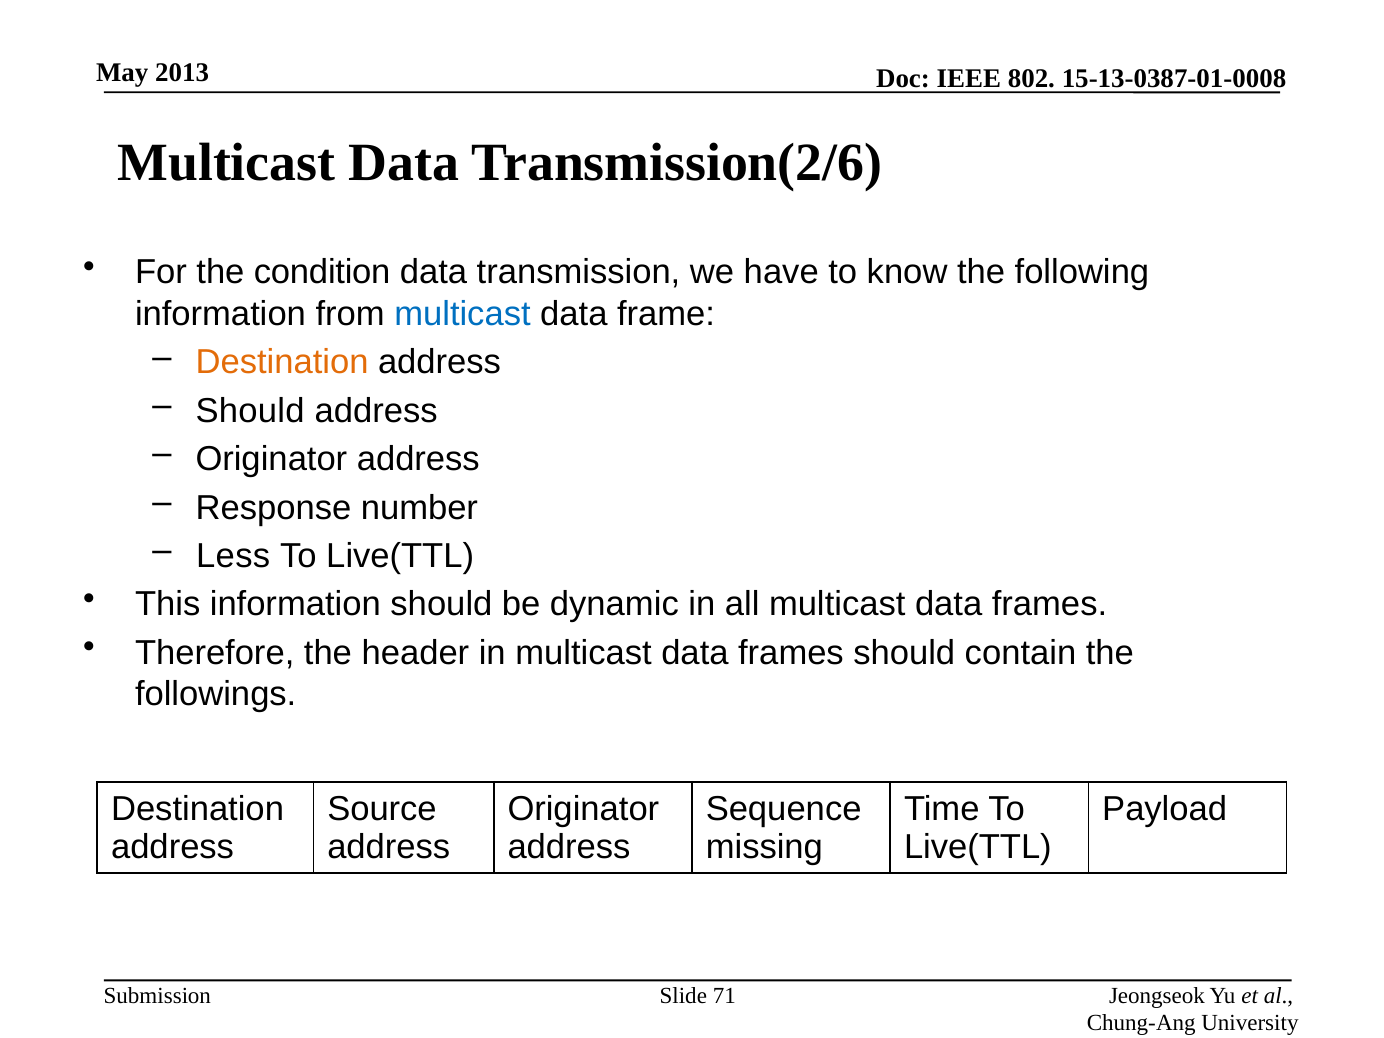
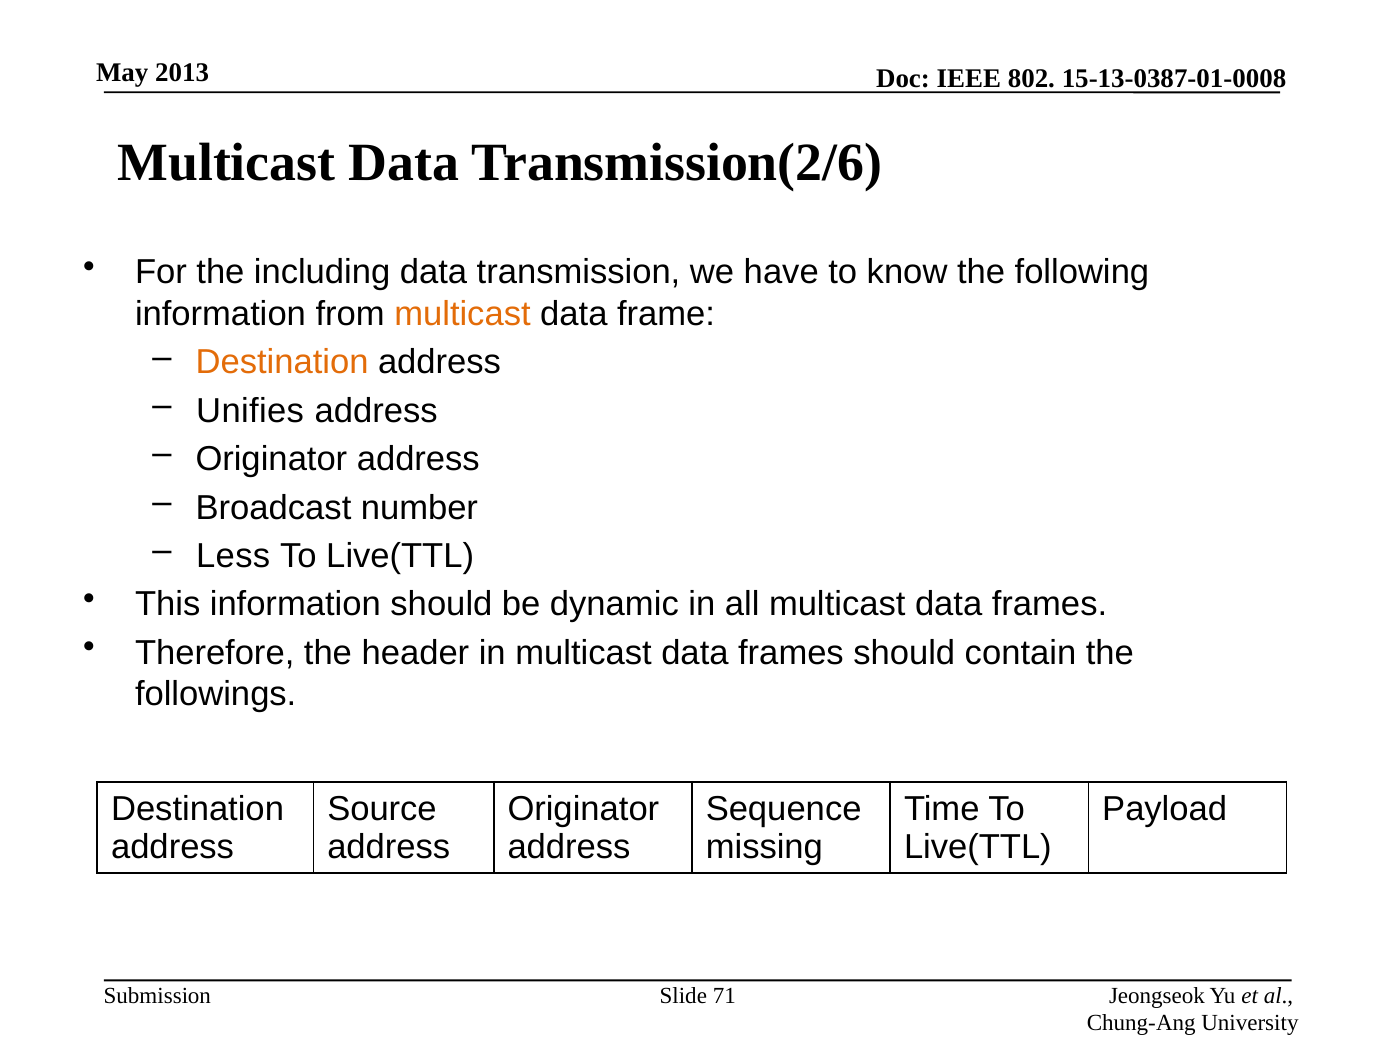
condition: condition -> including
multicast at (462, 314) colour: blue -> orange
Should at (250, 411): Should -> Unifies
Response: Response -> Broadcast
